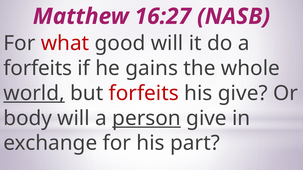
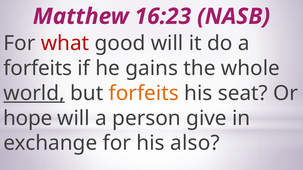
16:27: 16:27 -> 16:23
forfeits at (144, 93) colour: red -> orange
his give: give -> seat
body: body -> hope
person underline: present -> none
part: part -> also
